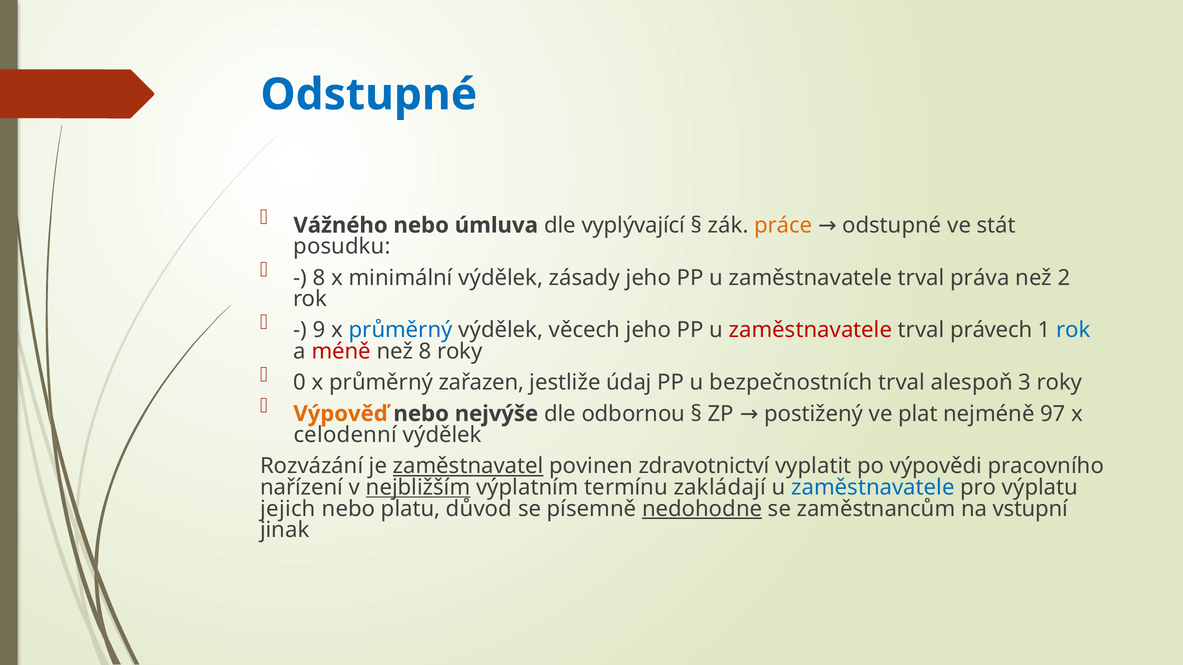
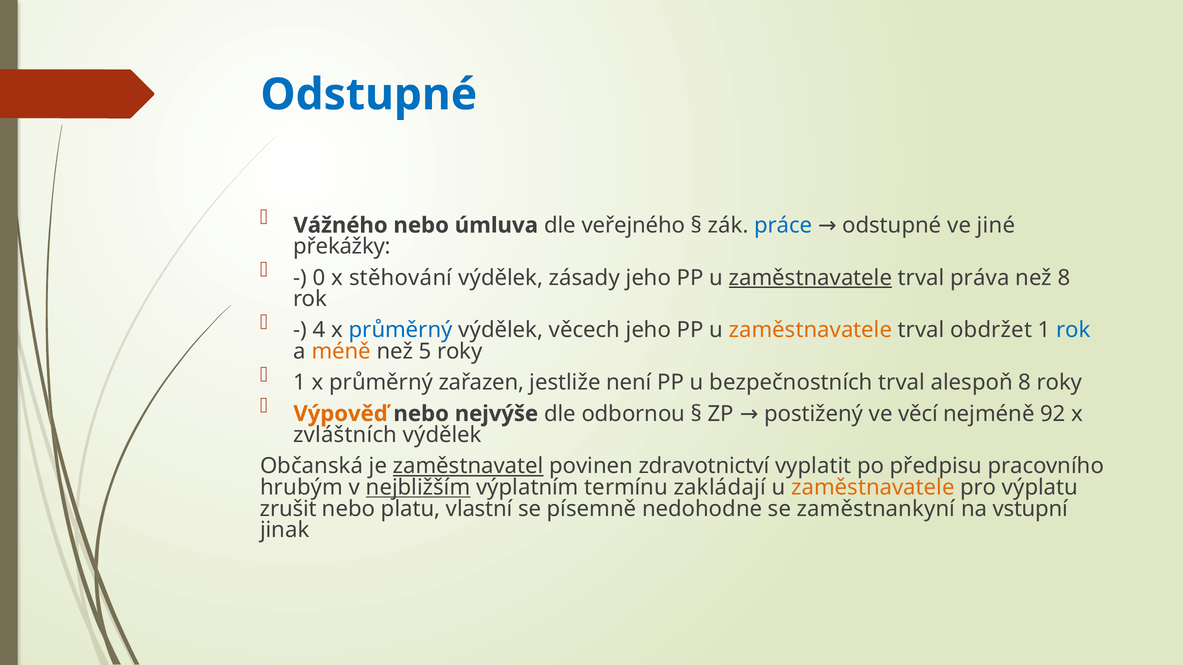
vyplývající: vyplývající -> veřejného
práce colour: orange -> blue
stát: stát -> jiné
posudku: posudku -> překážky
8 at (319, 278): 8 -> 0
minimální: minimální -> stěhování
zaměstnavatele at (811, 278) underline: none -> present
než 2: 2 -> 8
9: 9 -> 4
zaměstnavatele at (811, 330) colour: red -> orange
právech: právech -> obdržet
méně colour: red -> orange
než 8: 8 -> 5
0 at (300, 383): 0 -> 1
údaj: údaj -> není
alespoň 3: 3 -> 8
plat: plat -> věcí
97: 97 -> 92
celodenní: celodenní -> zvláštních
Rozvázání: Rozvázání -> Občanská
výpovědi: výpovědi -> předpisu
nařízení: nařízení -> hrubým
zaměstnavatele at (873, 488) colour: blue -> orange
jejich: jejich -> zrušit
důvod: důvod -> vlastní
nedohodne underline: present -> none
zaměstnancům: zaměstnancům -> zaměstnankyní
